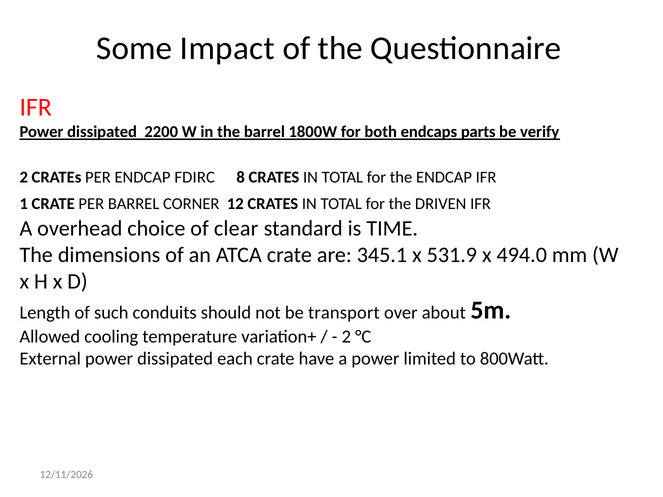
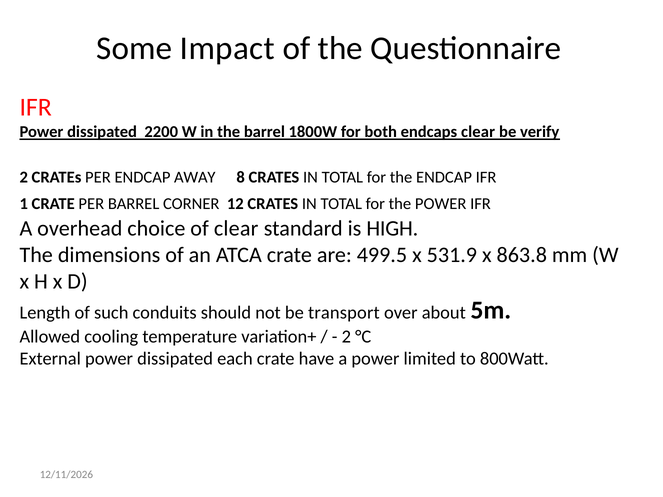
endcaps parts: parts -> clear
FDIRC: FDIRC -> AWAY
the DRIVEN: DRIVEN -> POWER
TIME: TIME -> HIGH
345.1: 345.1 -> 499.5
494.0: 494.0 -> 863.8
